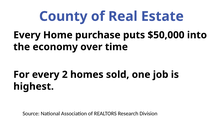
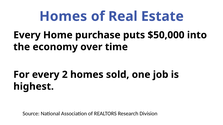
County at (63, 16): County -> Homes
